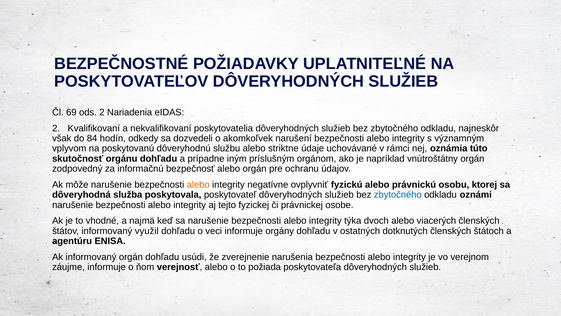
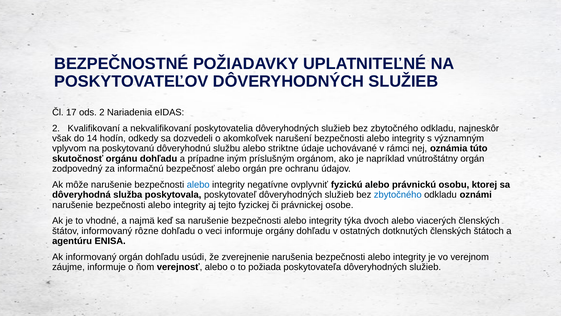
69: 69 -> 17
84: 84 -> 14
alebo at (198, 184) colour: orange -> blue
využil: využil -> rôzne
